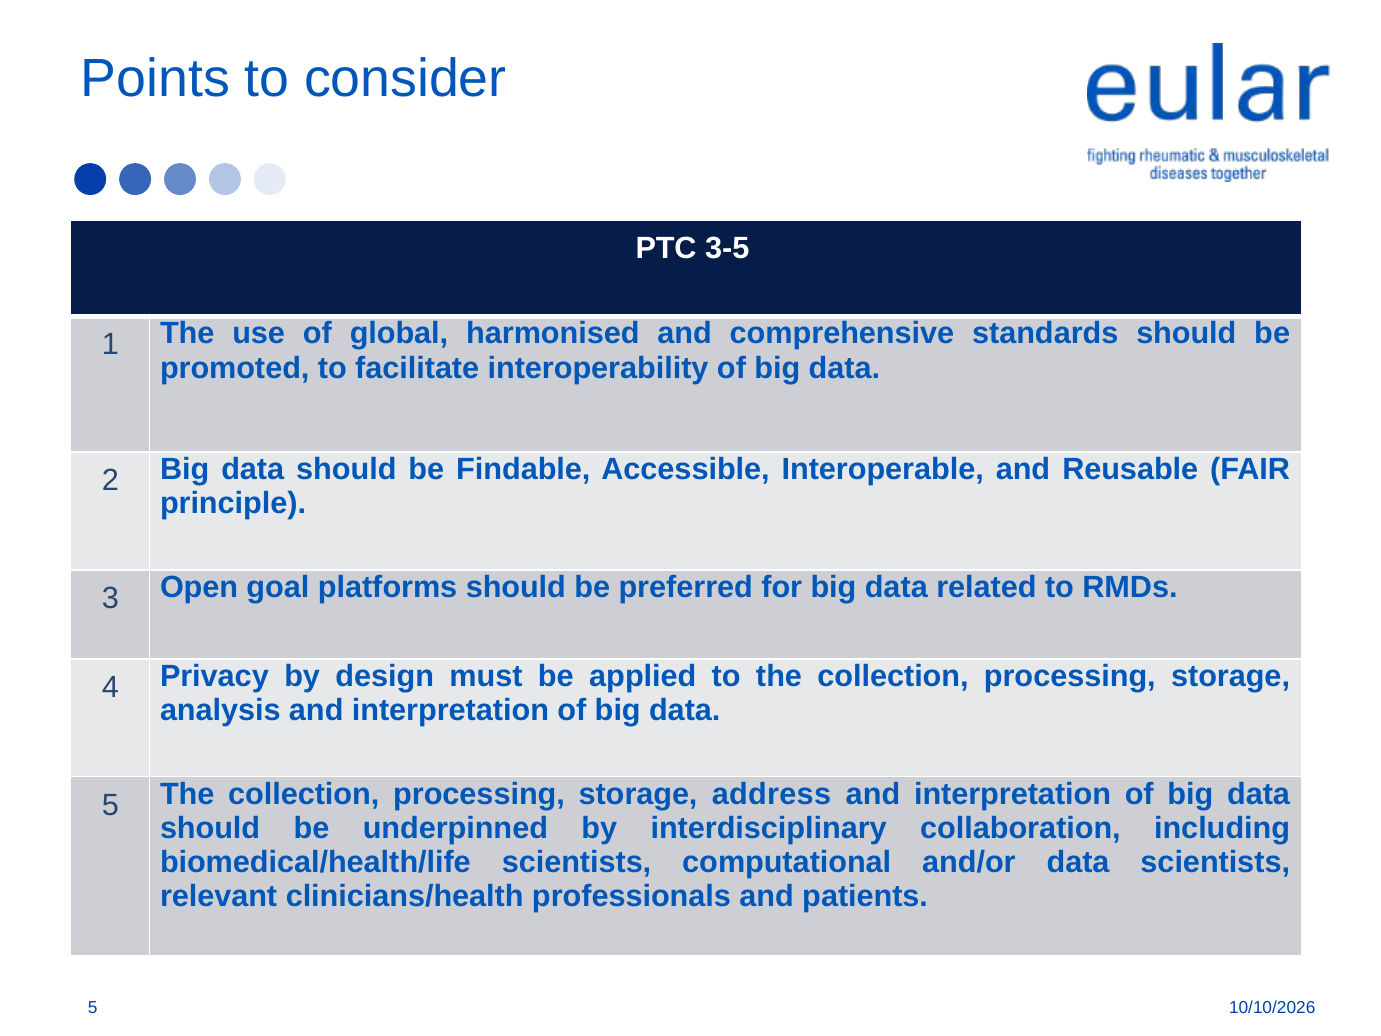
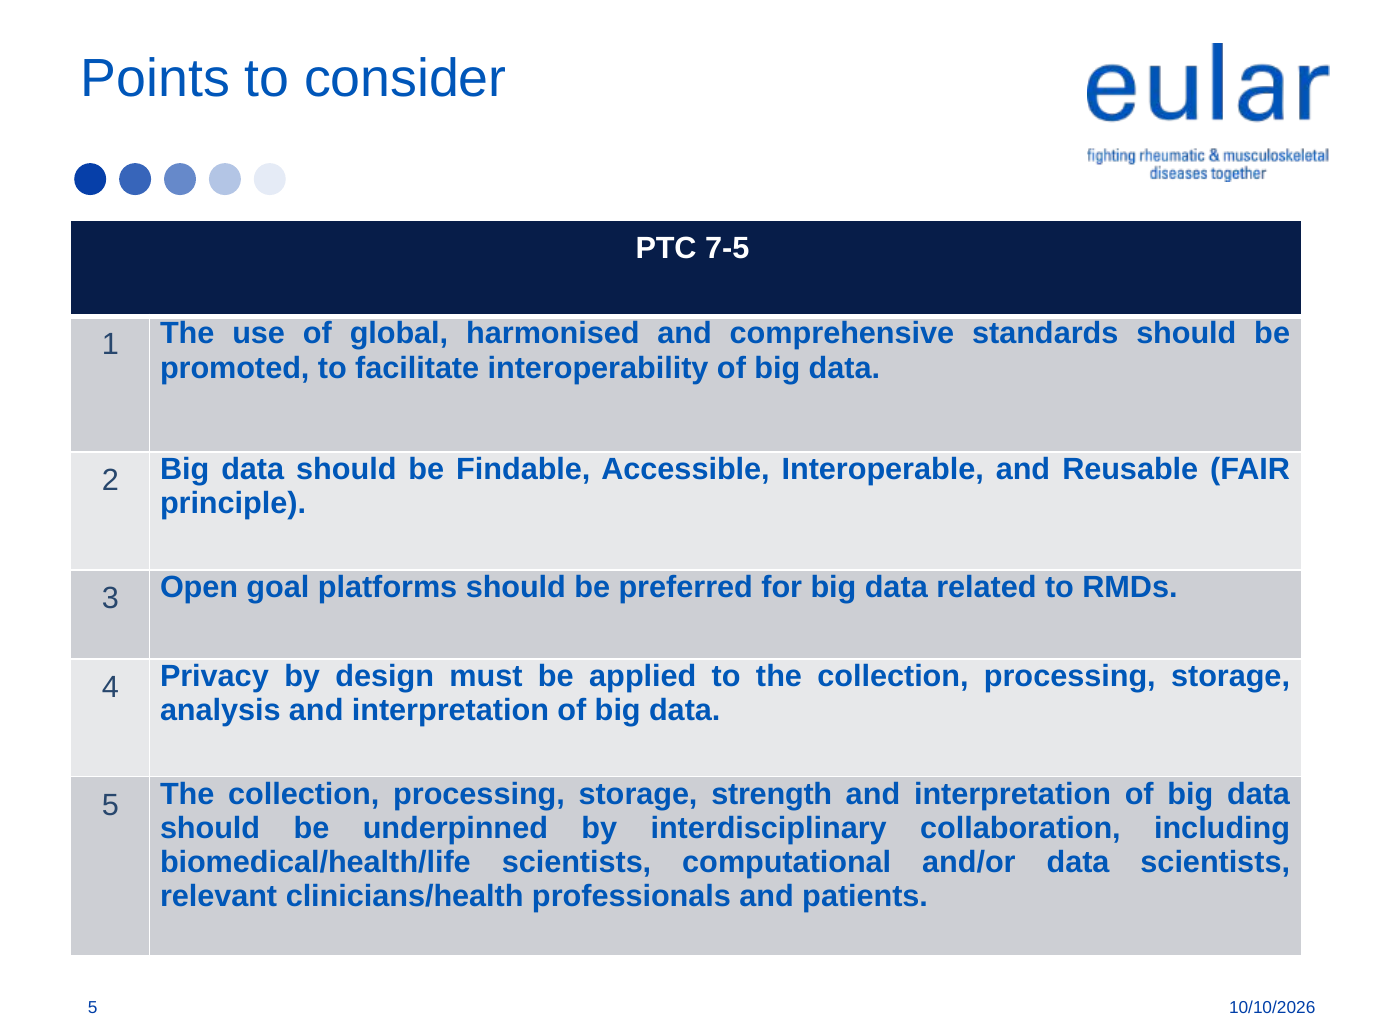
3-5: 3-5 -> 7-5
address: address -> strength
